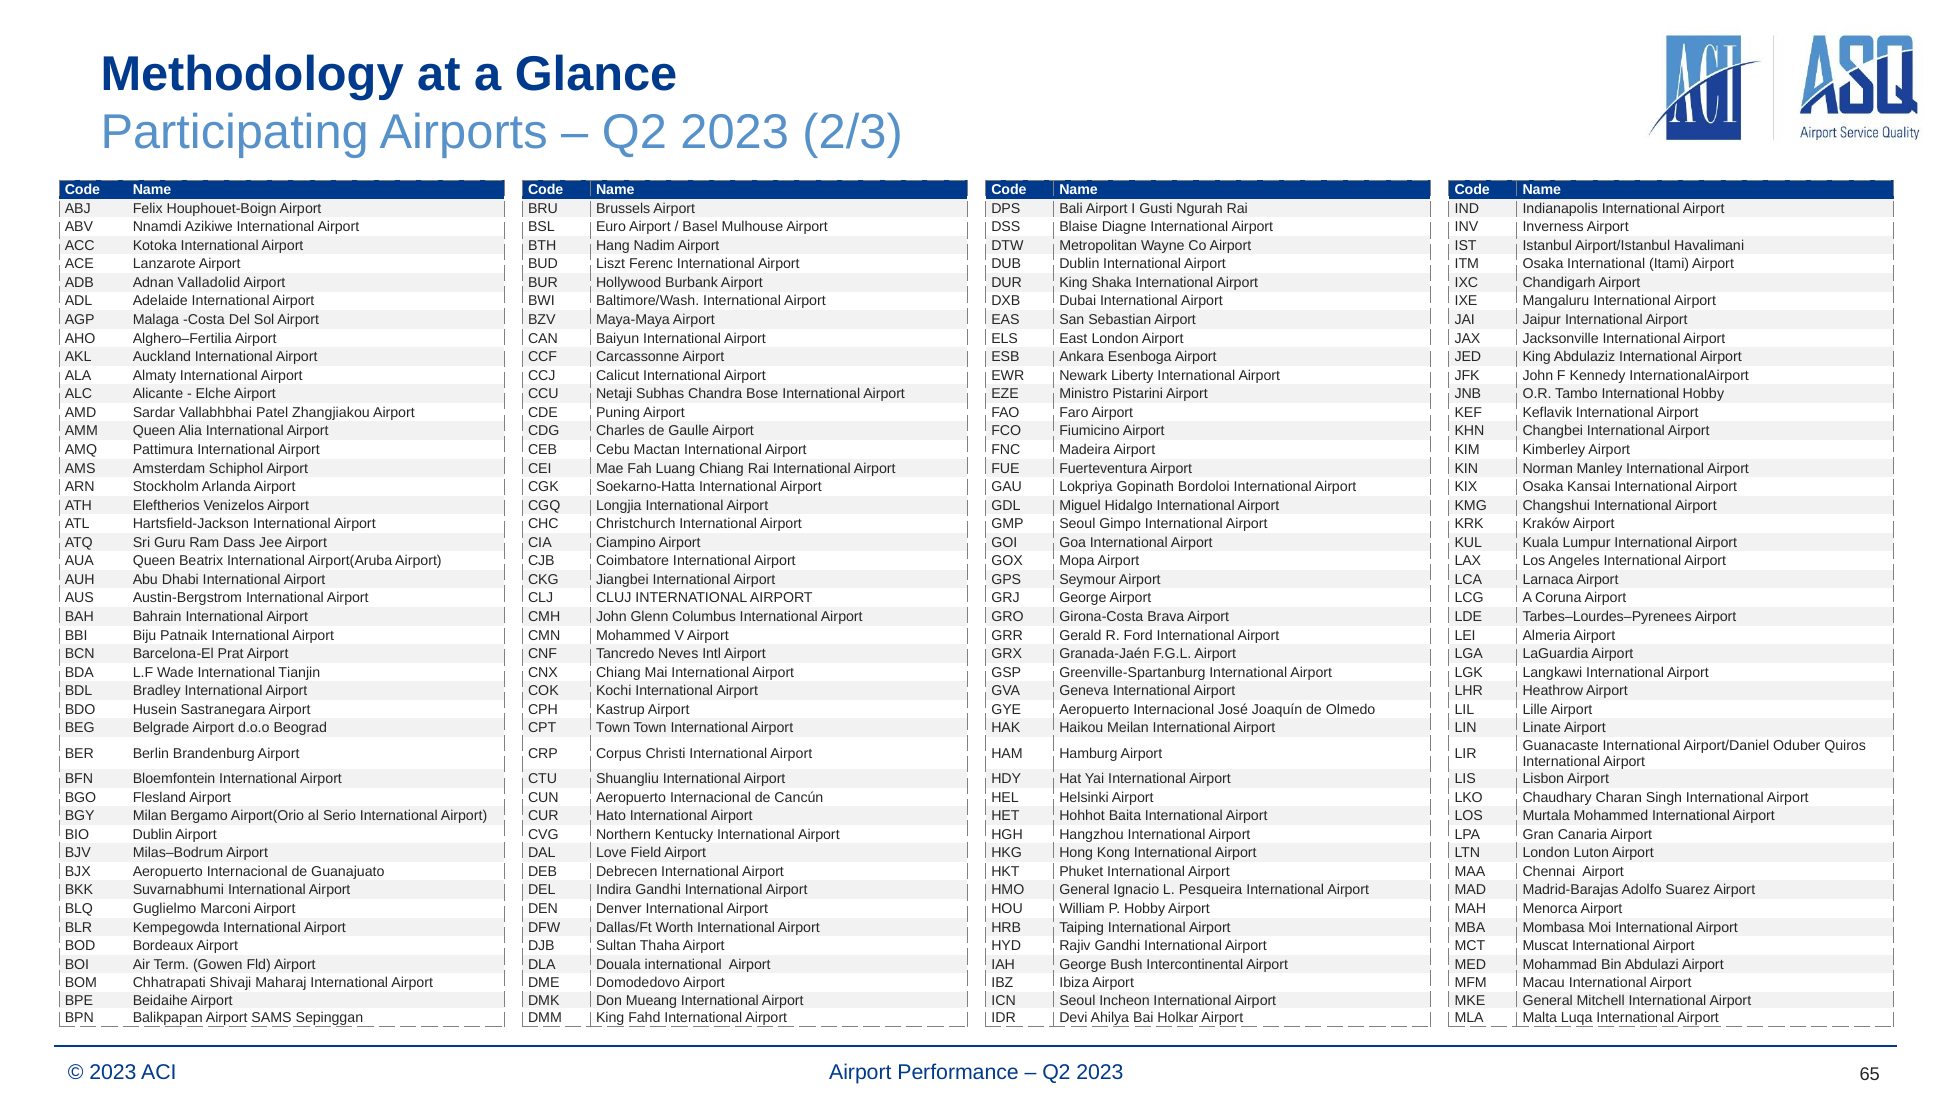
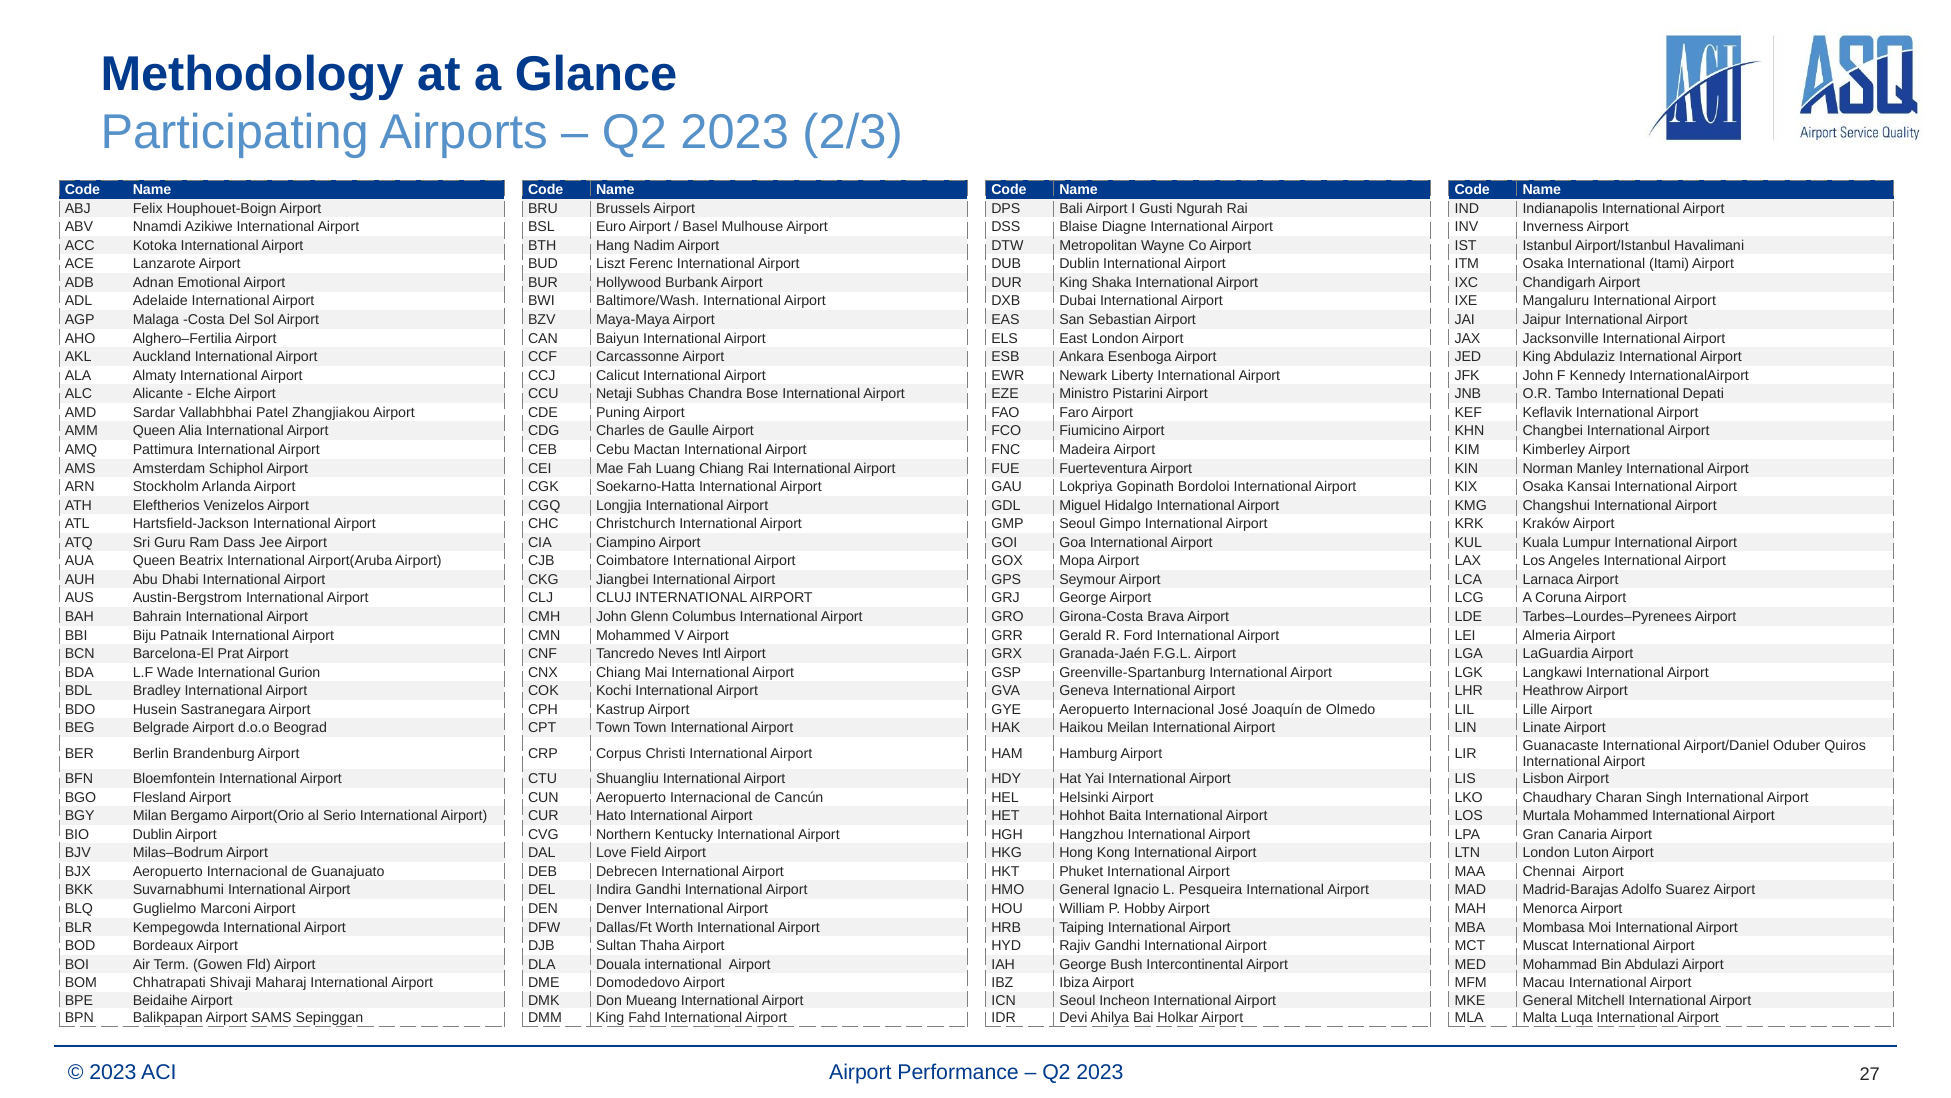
Valladolid: Valladolid -> Emotional
International Hobby: Hobby -> Depati
Tianjin: Tianjin -> Gurion
65: 65 -> 27
